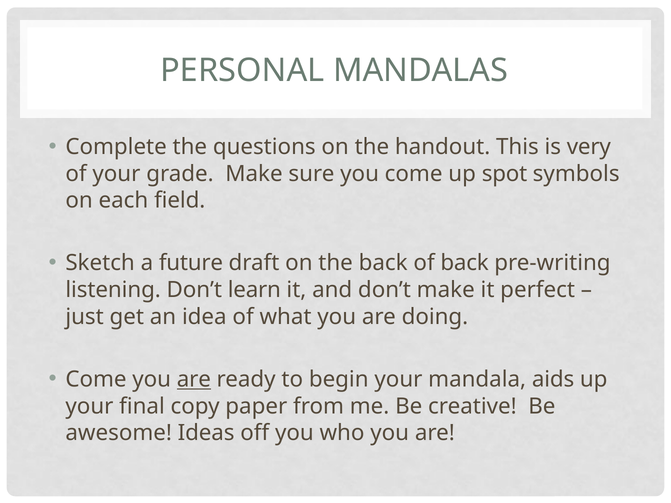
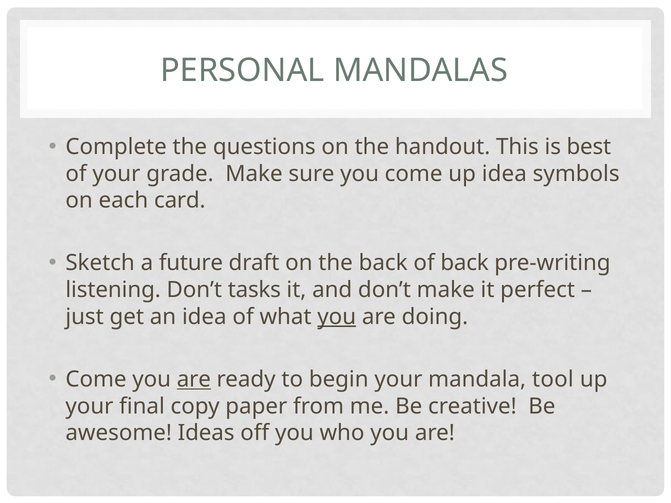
very: very -> best
up spot: spot -> idea
field: field -> card
learn: learn -> tasks
you at (337, 317) underline: none -> present
aids: aids -> tool
